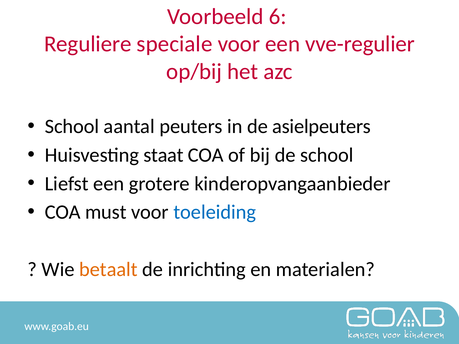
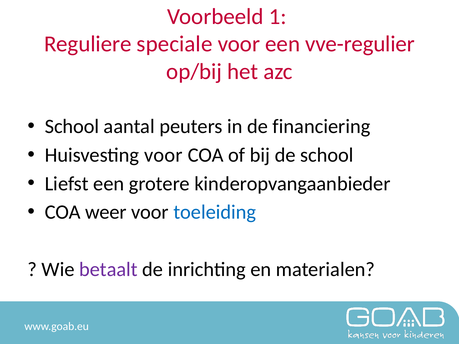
6: 6 -> 1
asielpeuters: asielpeuters -> financiering
Huisvesting staat: staat -> voor
must: must -> weer
betaalt colour: orange -> purple
